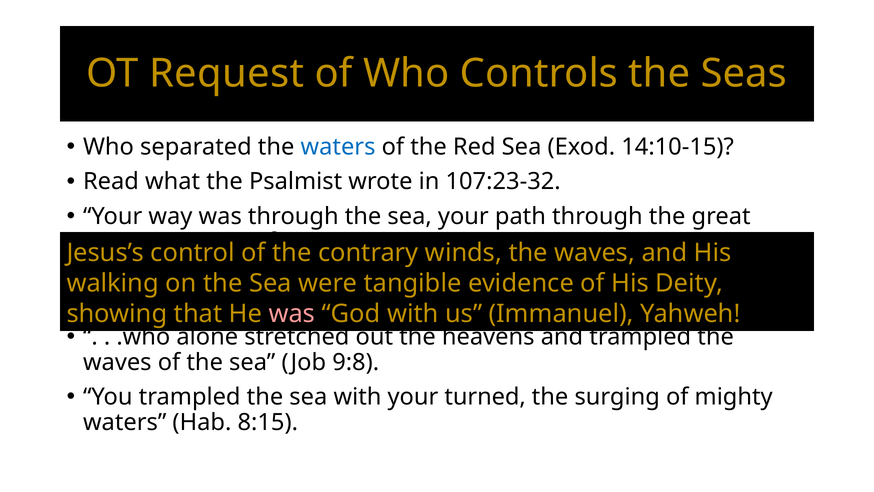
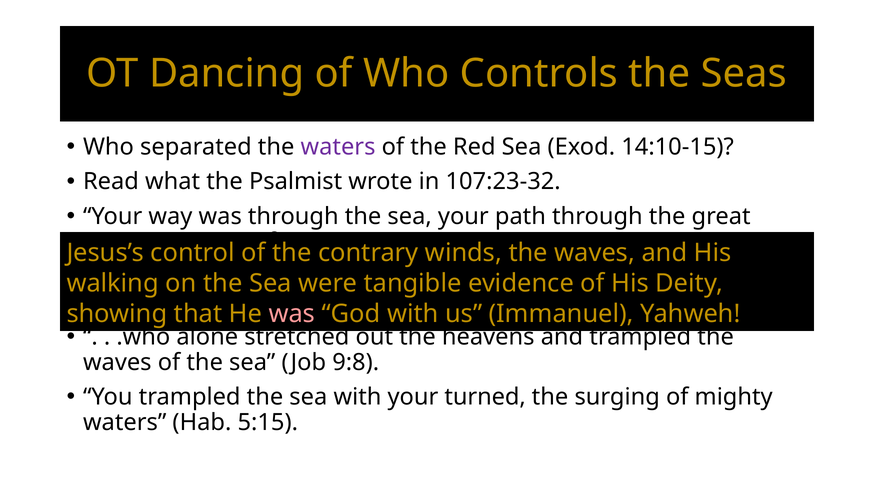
Request: Request -> Dancing
waters at (338, 147) colour: blue -> purple
8:15: 8:15 -> 5:15
